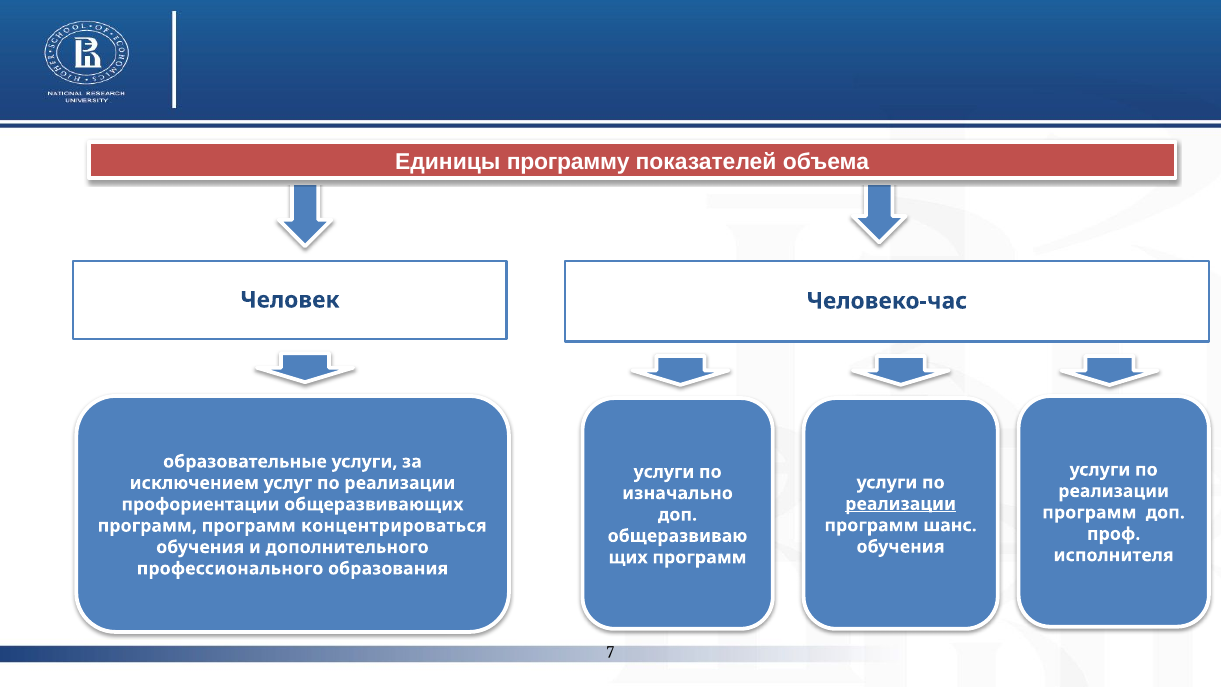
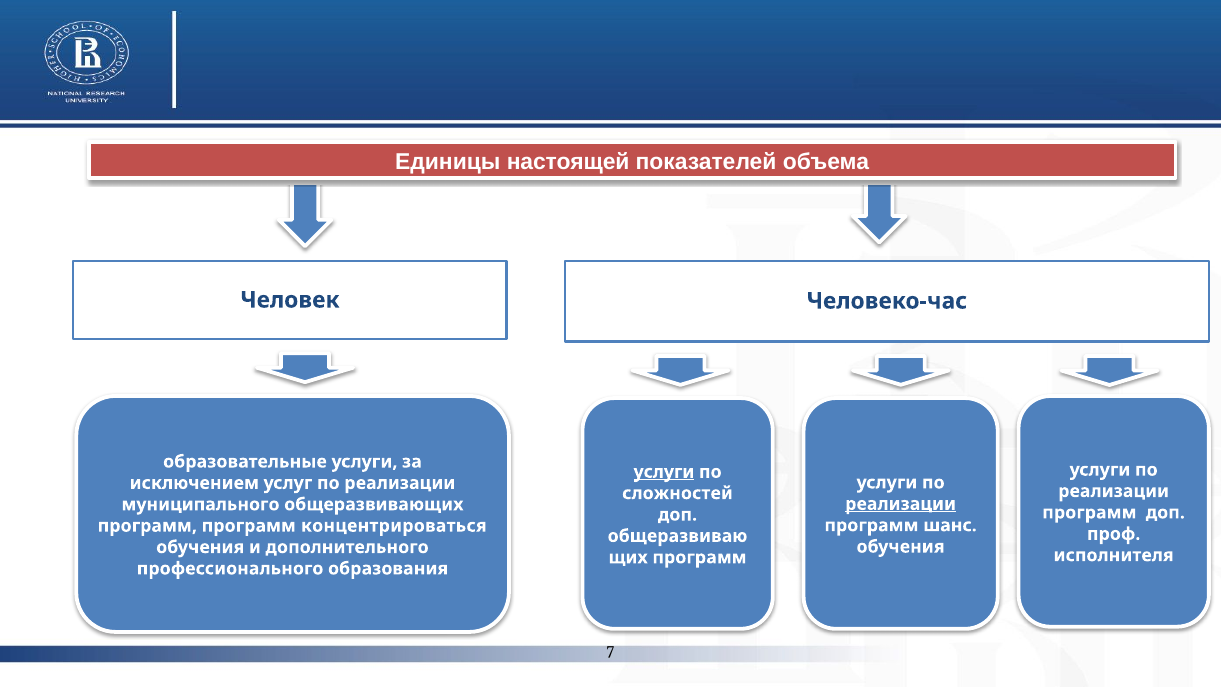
программу: программу -> настоящей
услуги at (664, 472) underline: none -> present
изначально: изначально -> сложностей
профориентации: профориентации -> муниципального
